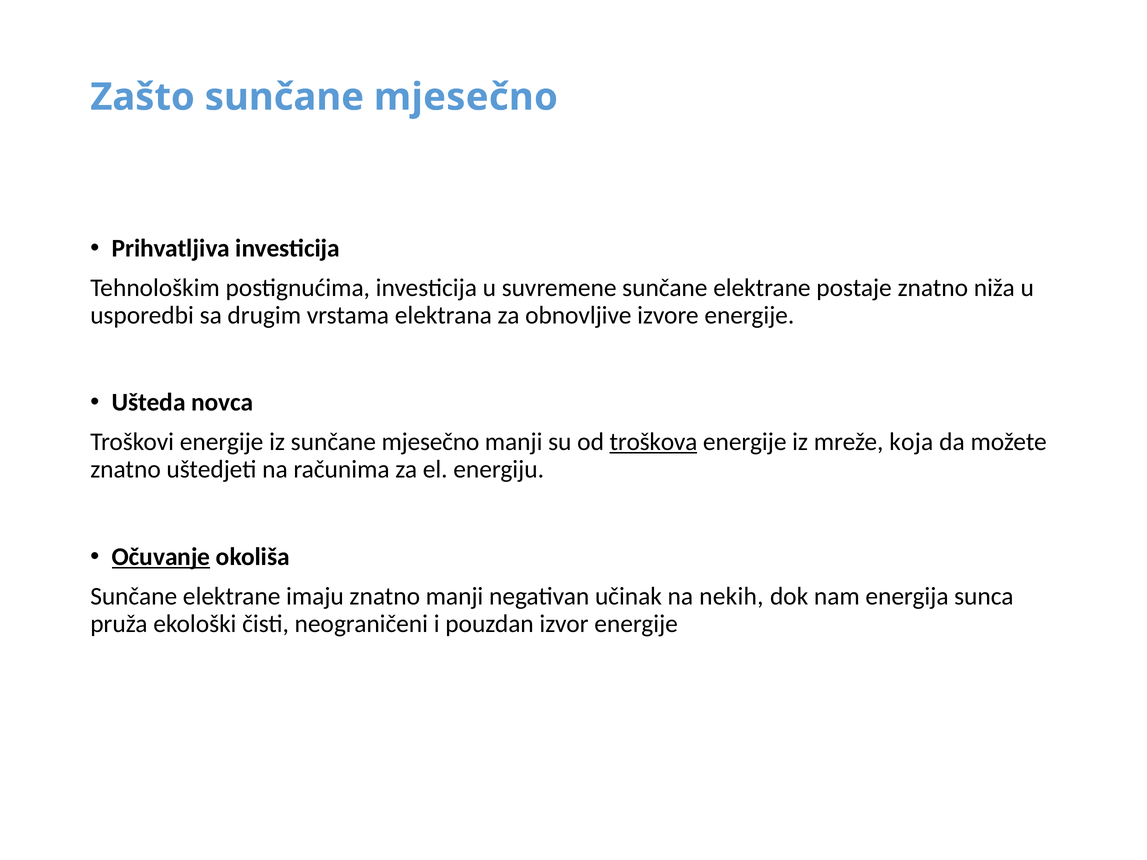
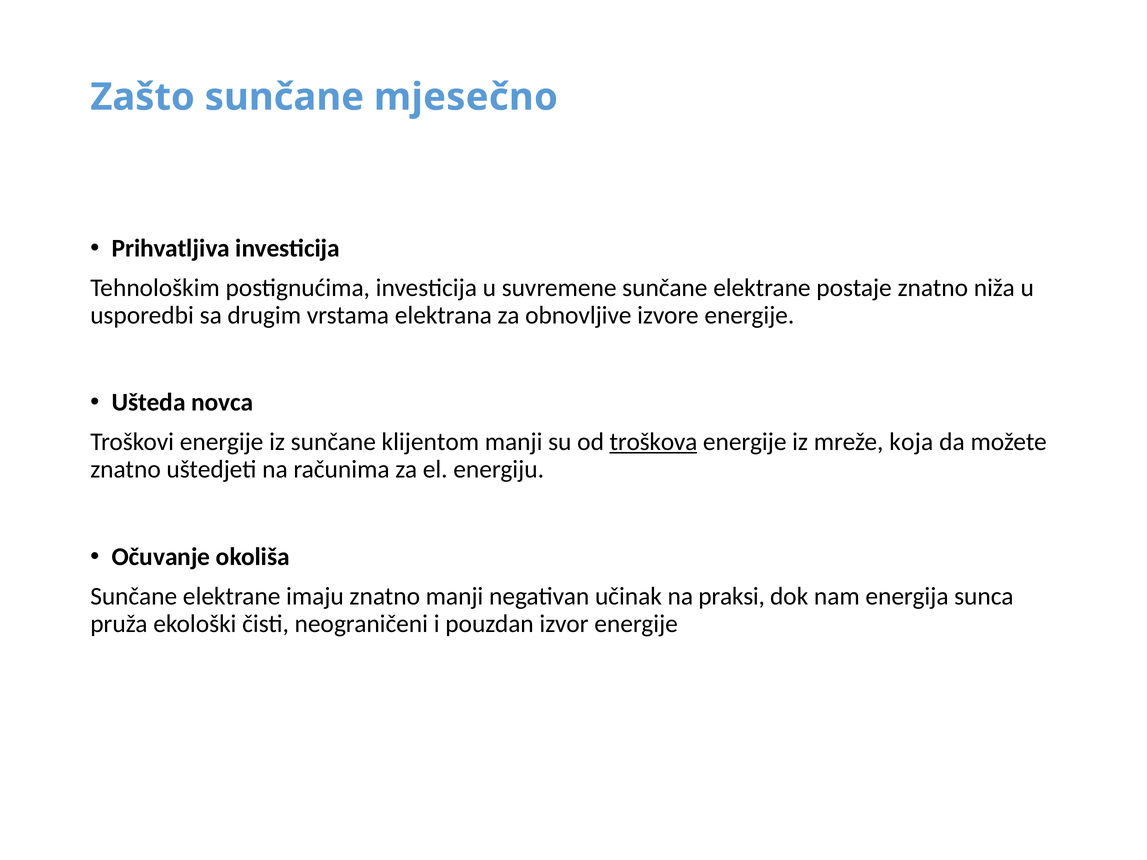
iz sunčane mjesečno: mjesečno -> klijentom
Očuvanje underline: present -> none
nekih: nekih -> praksi
